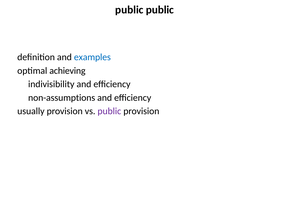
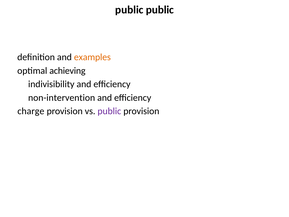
examples colour: blue -> orange
non-assumptions: non-assumptions -> non-intervention
usually: usually -> charge
